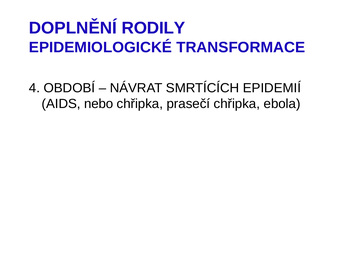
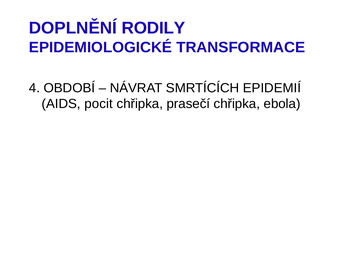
nebo: nebo -> pocit
